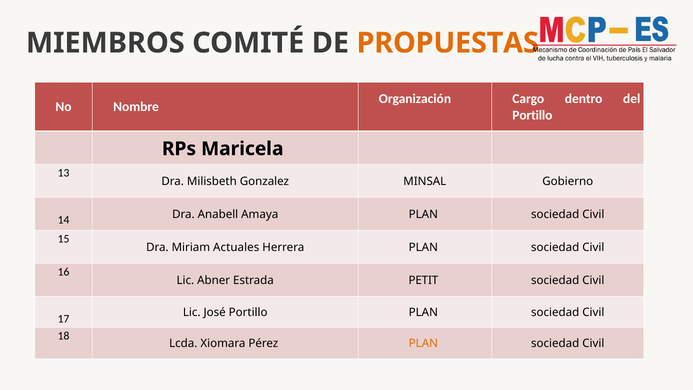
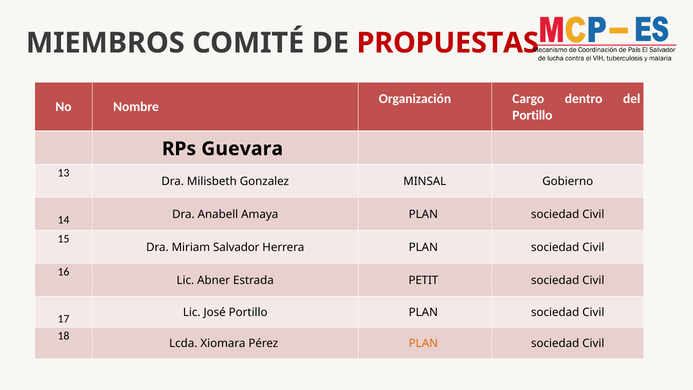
PROPUESTAS colour: orange -> red
Maricela: Maricela -> Guevara
Actuales: Actuales -> Salvador
